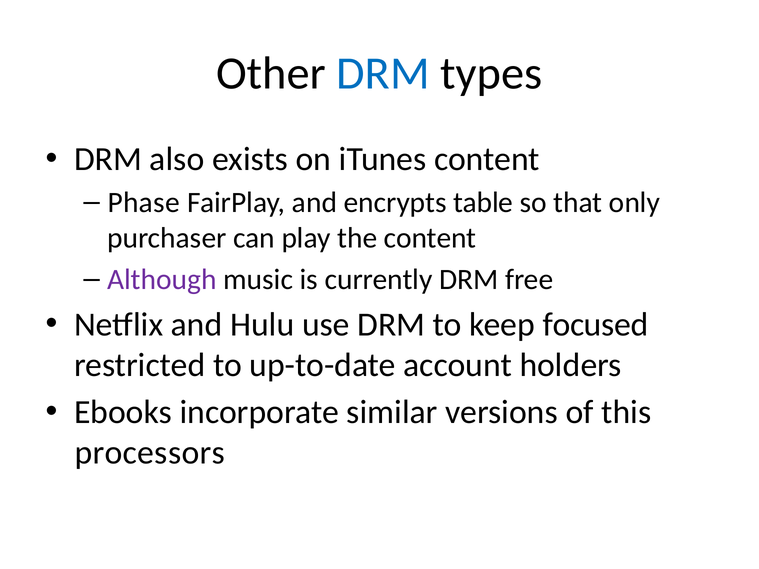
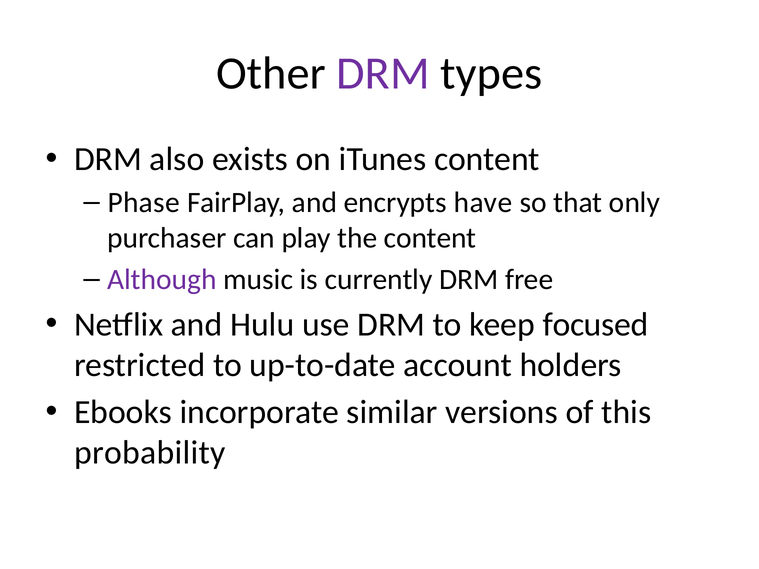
DRM at (383, 73) colour: blue -> purple
table: table -> have
processors: processors -> probability
